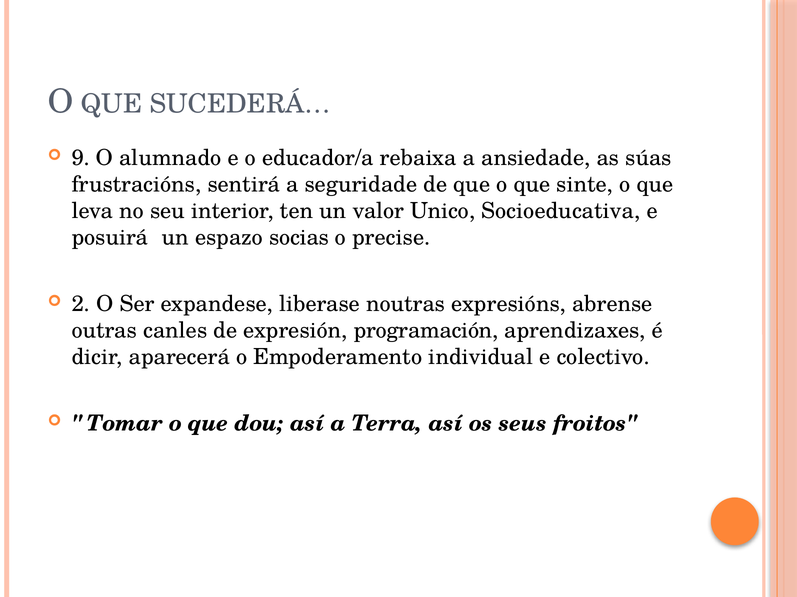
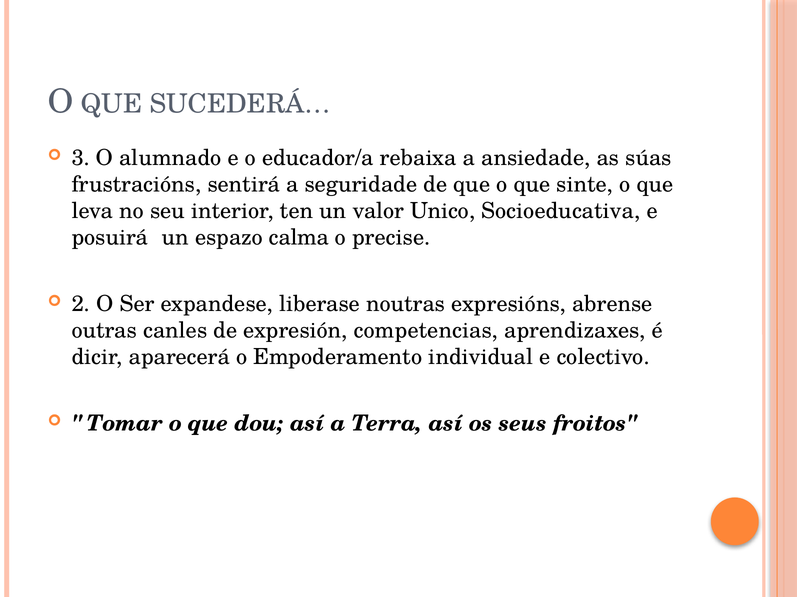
9: 9 -> 3
socias: socias -> calma
programación: programación -> competencias
